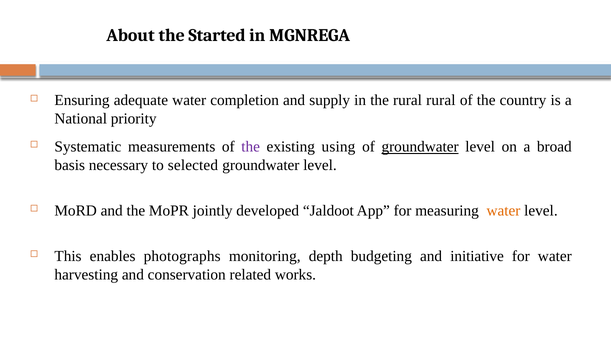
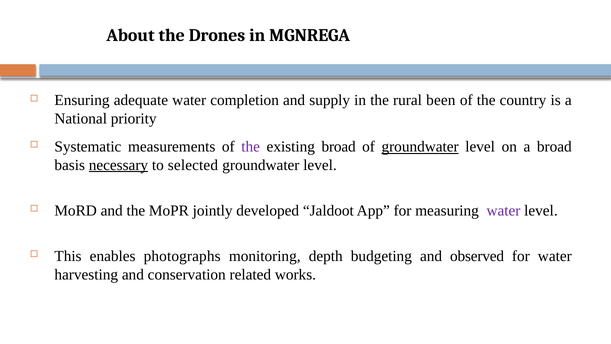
Started: Started -> Drones
rural rural: rural -> been
existing using: using -> broad
necessary underline: none -> present
water at (503, 211) colour: orange -> purple
initiative: initiative -> observed
